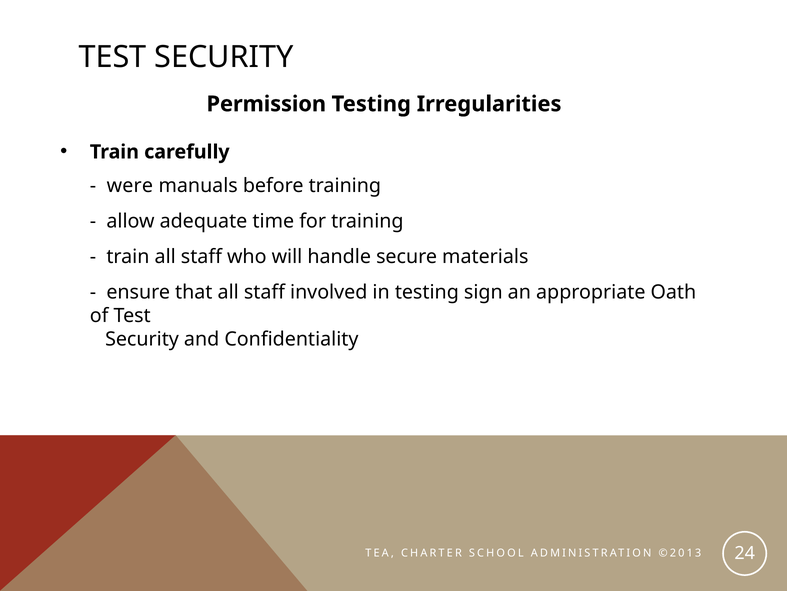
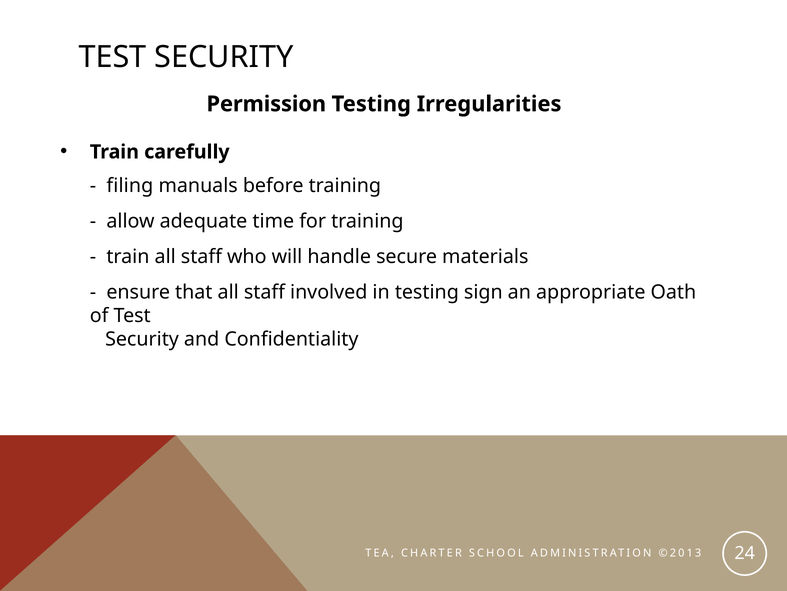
were: were -> filing
